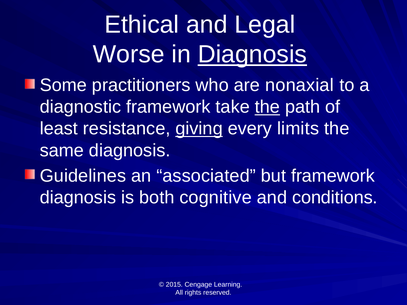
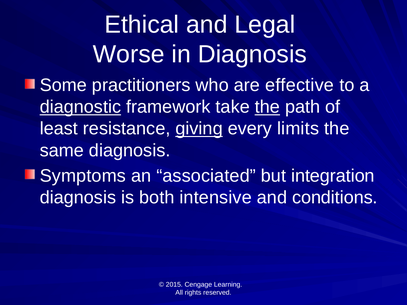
Diagnosis at (252, 54) underline: present -> none
nonaxial: nonaxial -> effective
diagnostic underline: none -> present
Guidelines: Guidelines -> Symptoms
but framework: framework -> integration
cognitive: cognitive -> intensive
